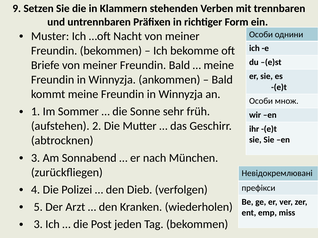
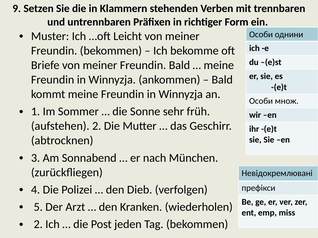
Nacht: Nacht -> Leicht
3 at (38, 225): 3 -> 2
